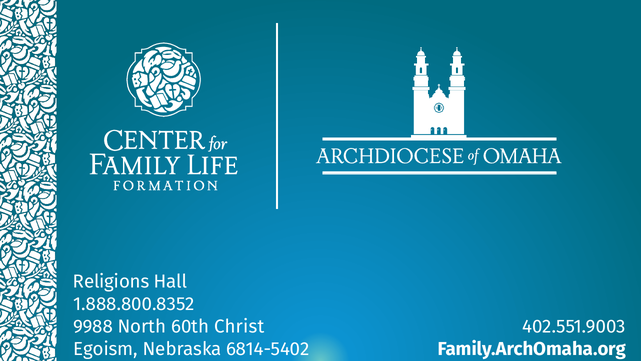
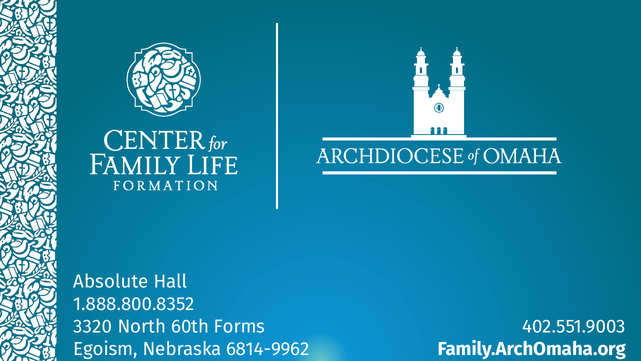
Religions: Religions -> Absolute
9988: 9988 -> 3320
Christ: Christ -> Forms
6814-5402: 6814-5402 -> 6814-9962
